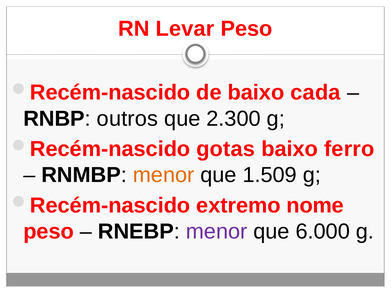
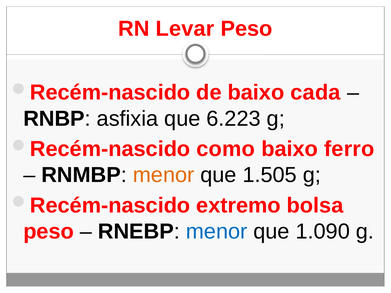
outros: outros -> asfixia
2.300: 2.300 -> 6.223
gotas: gotas -> como
1.509: 1.509 -> 1.505
nome: nome -> bolsa
menor at (217, 232) colour: purple -> blue
6.000: 6.000 -> 1.090
